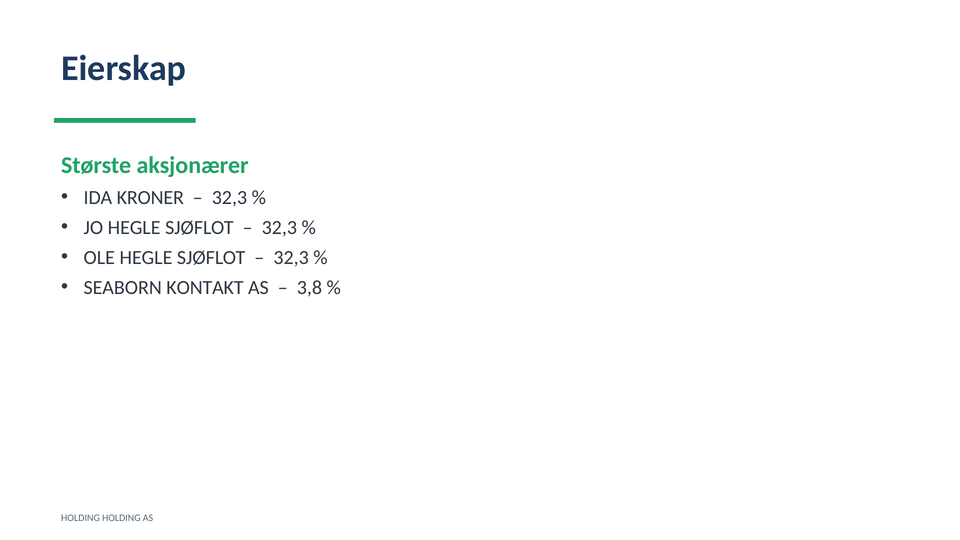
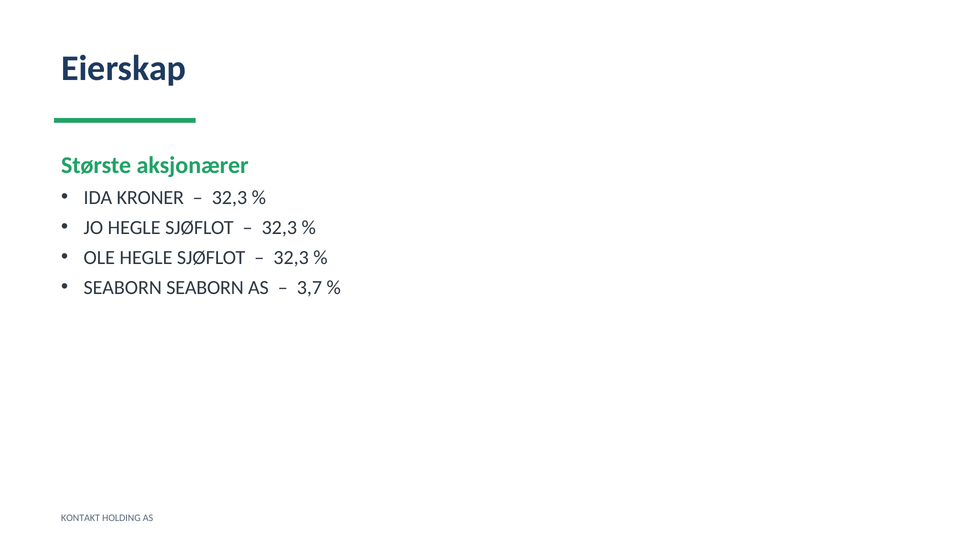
SEABORN KONTAKT: KONTAKT -> SEABORN
3,8: 3,8 -> 3,7
HOLDING at (80, 518): HOLDING -> KONTAKT
